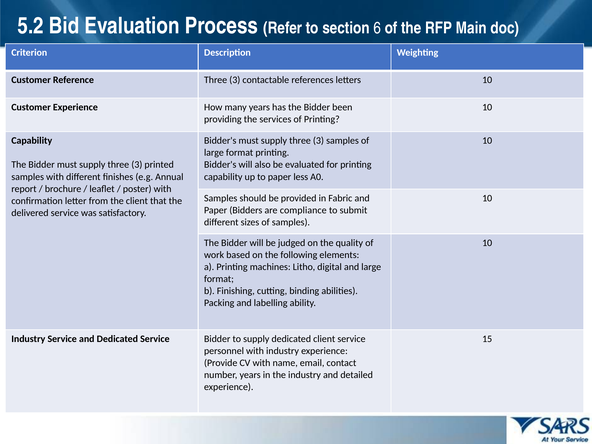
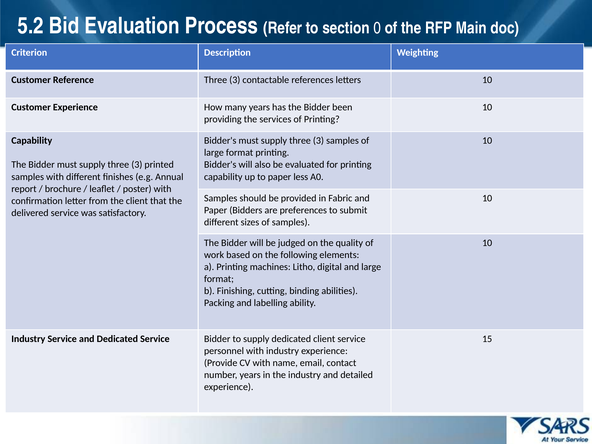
6: 6 -> 0
compliance: compliance -> preferences
